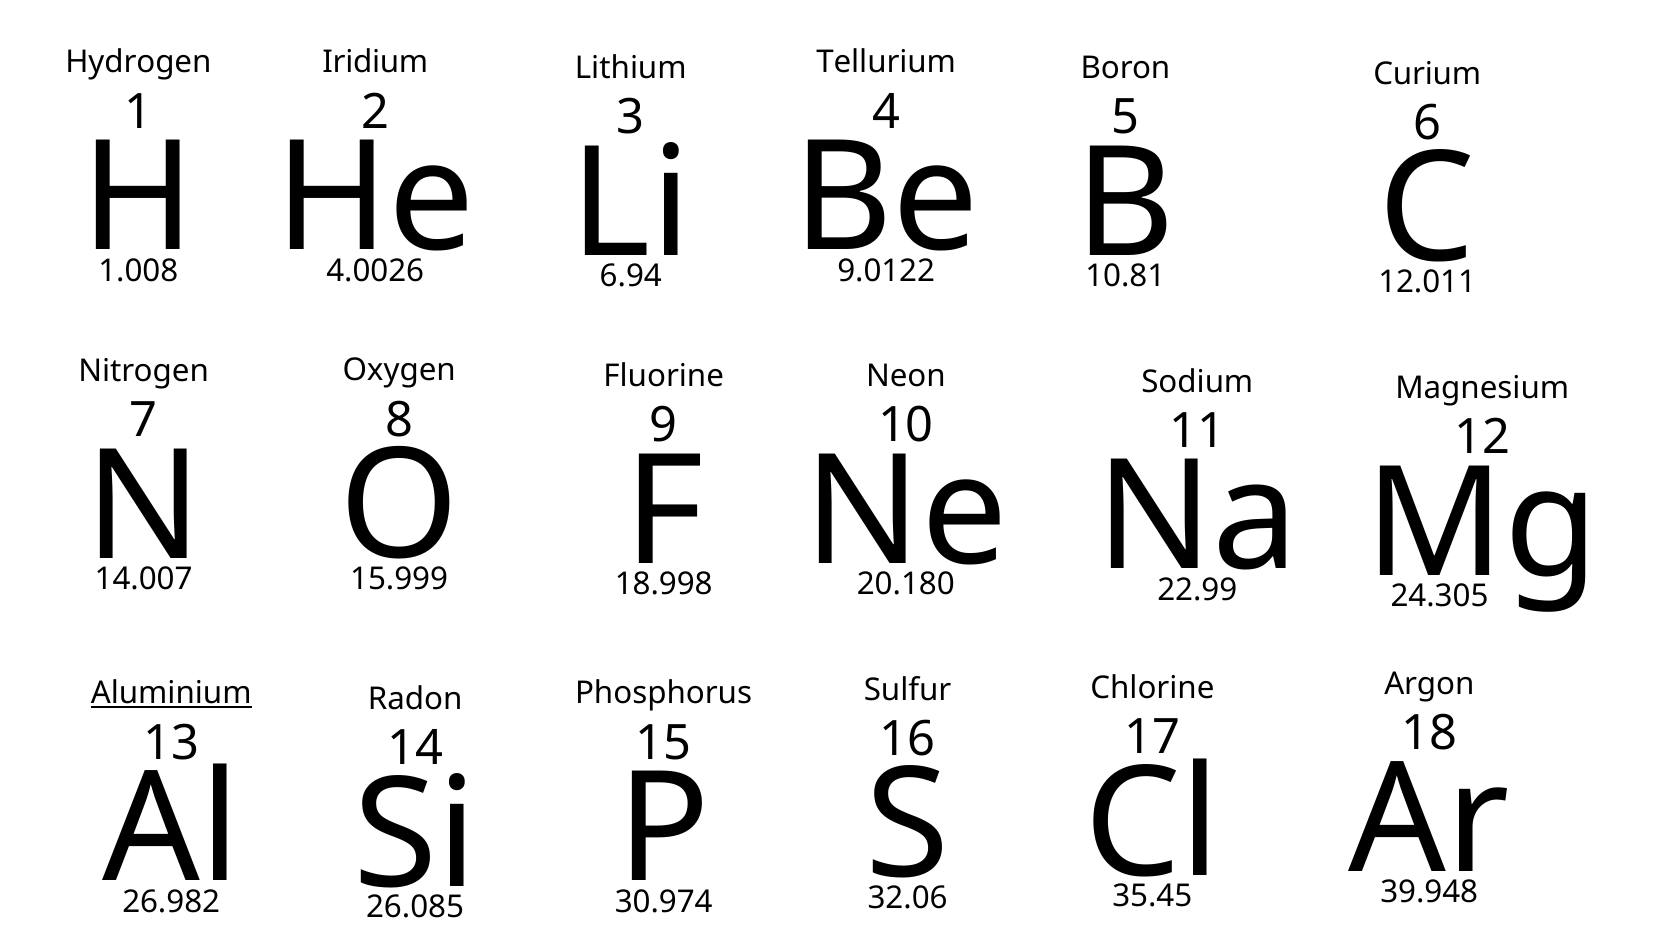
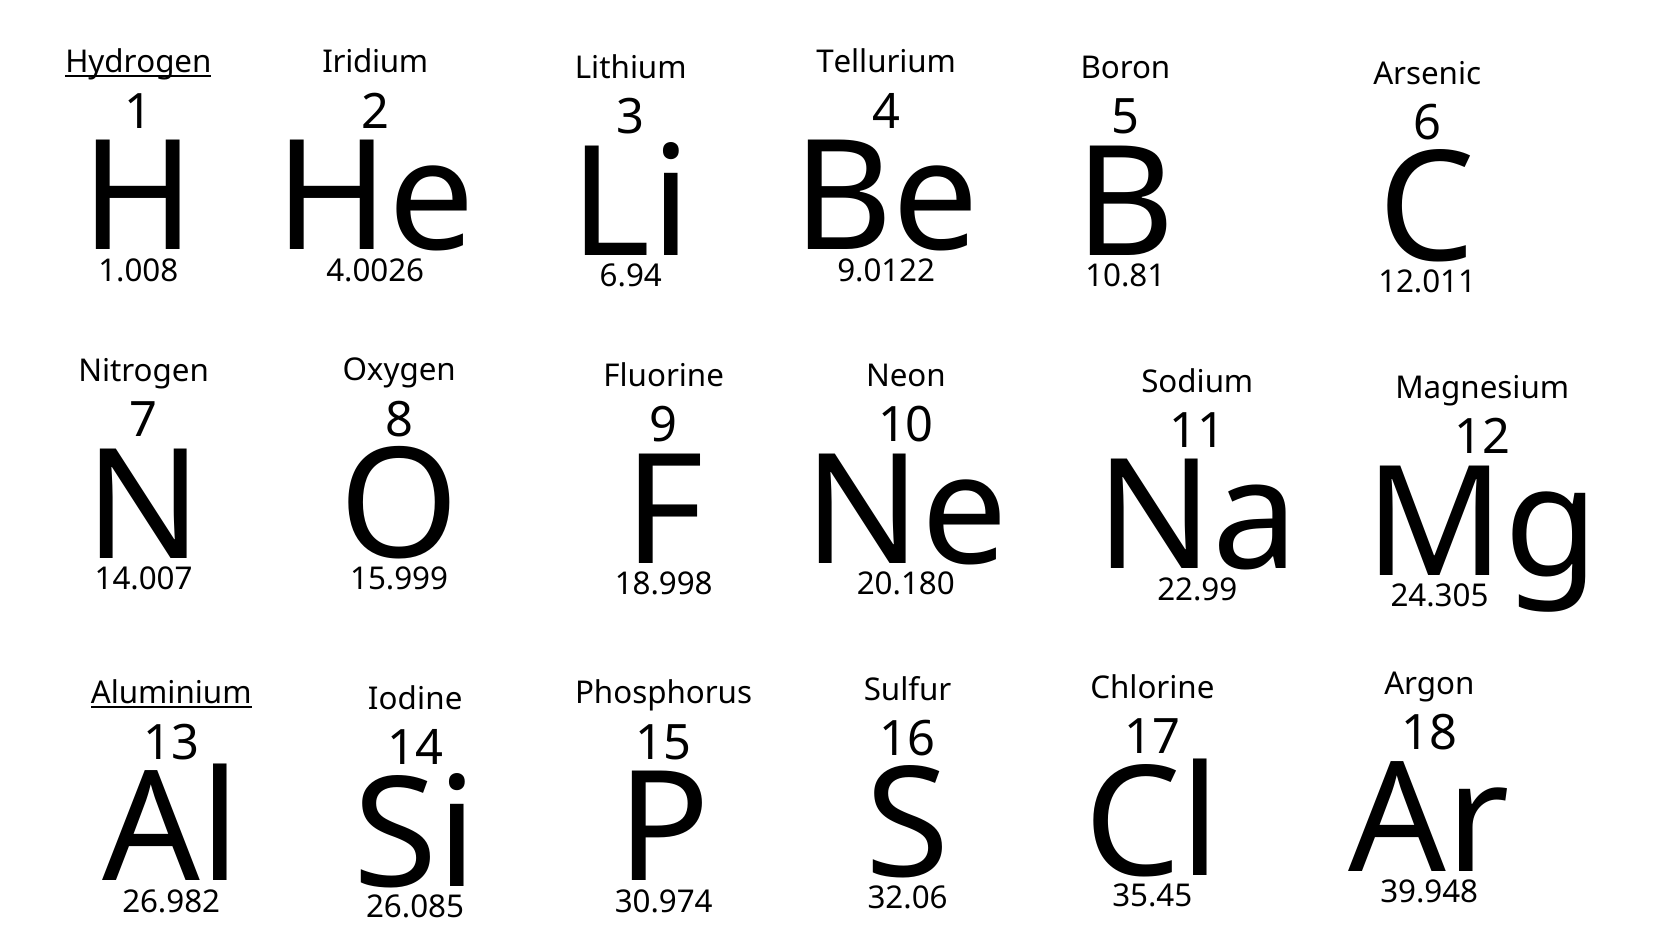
Hydrogen underline: none -> present
Curium: Curium -> Arsenic
Radon: Radon -> Iodine
